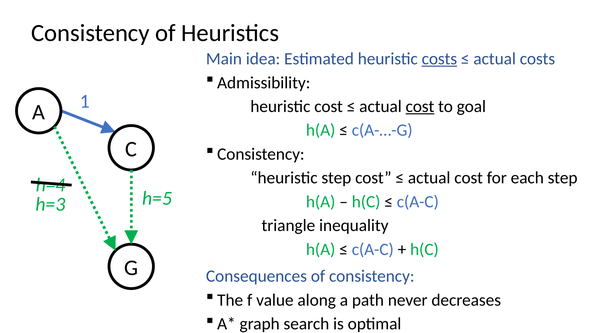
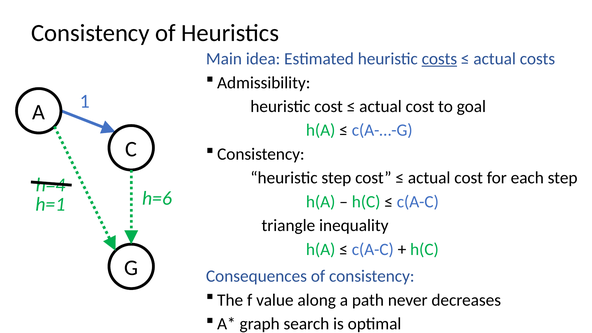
cost at (420, 106) underline: present -> none
h=5: h=5 -> h=6
h=3: h=3 -> h=1
